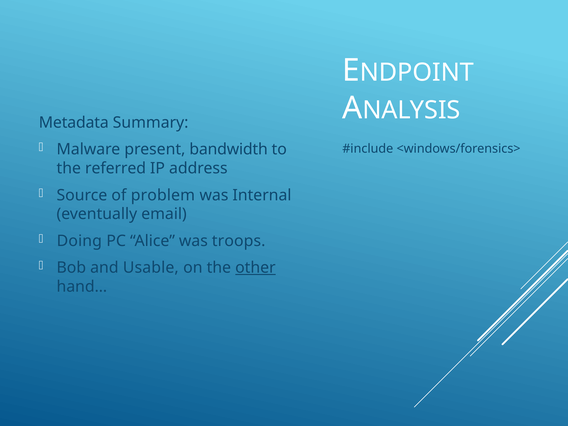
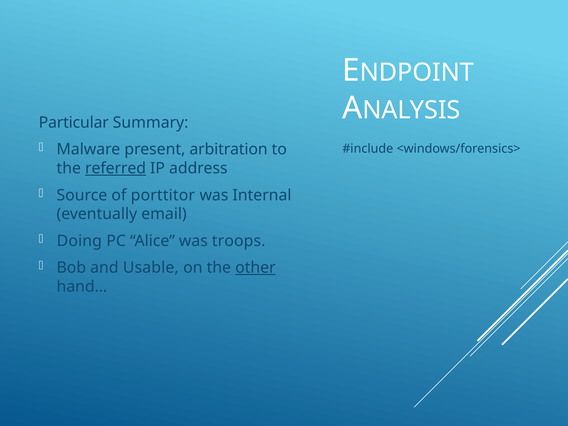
Metadata: Metadata -> Particular
bandwidth: bandwidth -> arbitration
referred underline: none -> present
problem: problem -> porttitor
